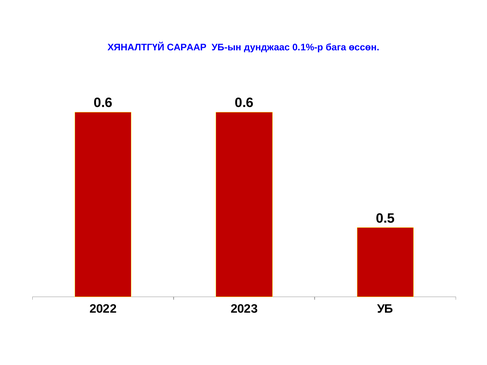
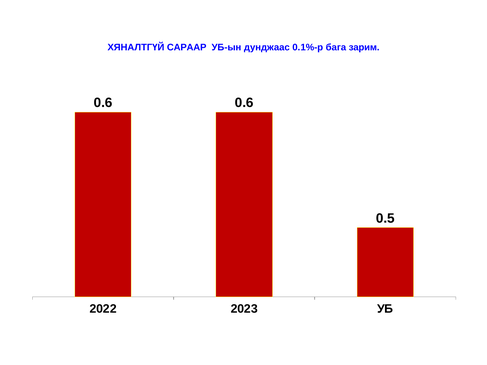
өссөн: өссөн -> зарим
